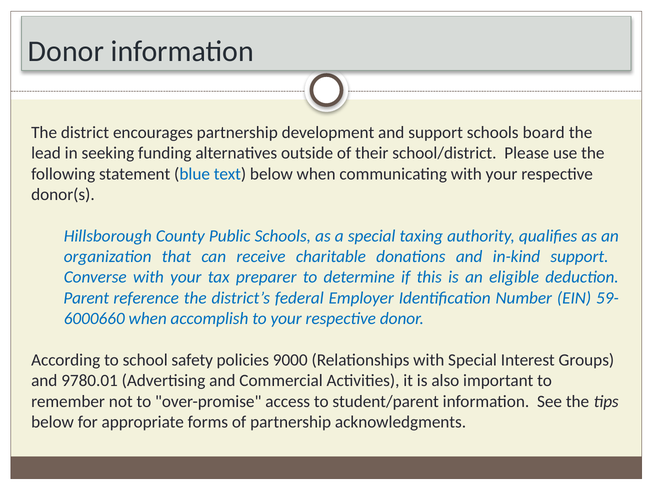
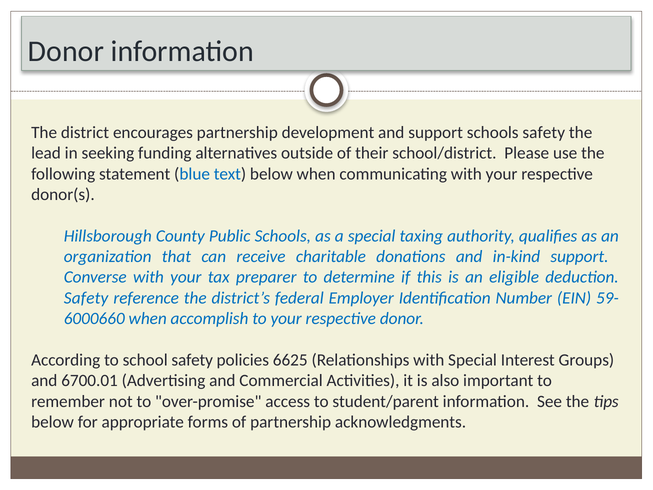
schools board: board -> safety
Parent at (86, 298): Parent -> Safety
9000: 9000 -> 6625
9780.01: 9780.01 -> 6700.01
